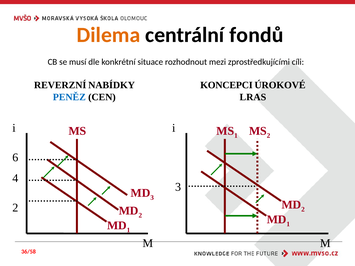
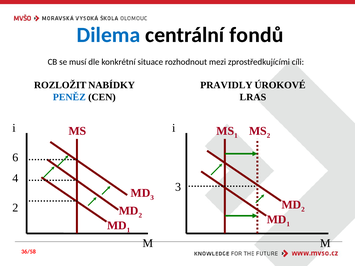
Dilema colour: orange -> blue
REVERZNÍ: REVERZNÍ -> ROZLOŽIT
KONCEPCI: KONCEPCI -> PRAVIDLY
